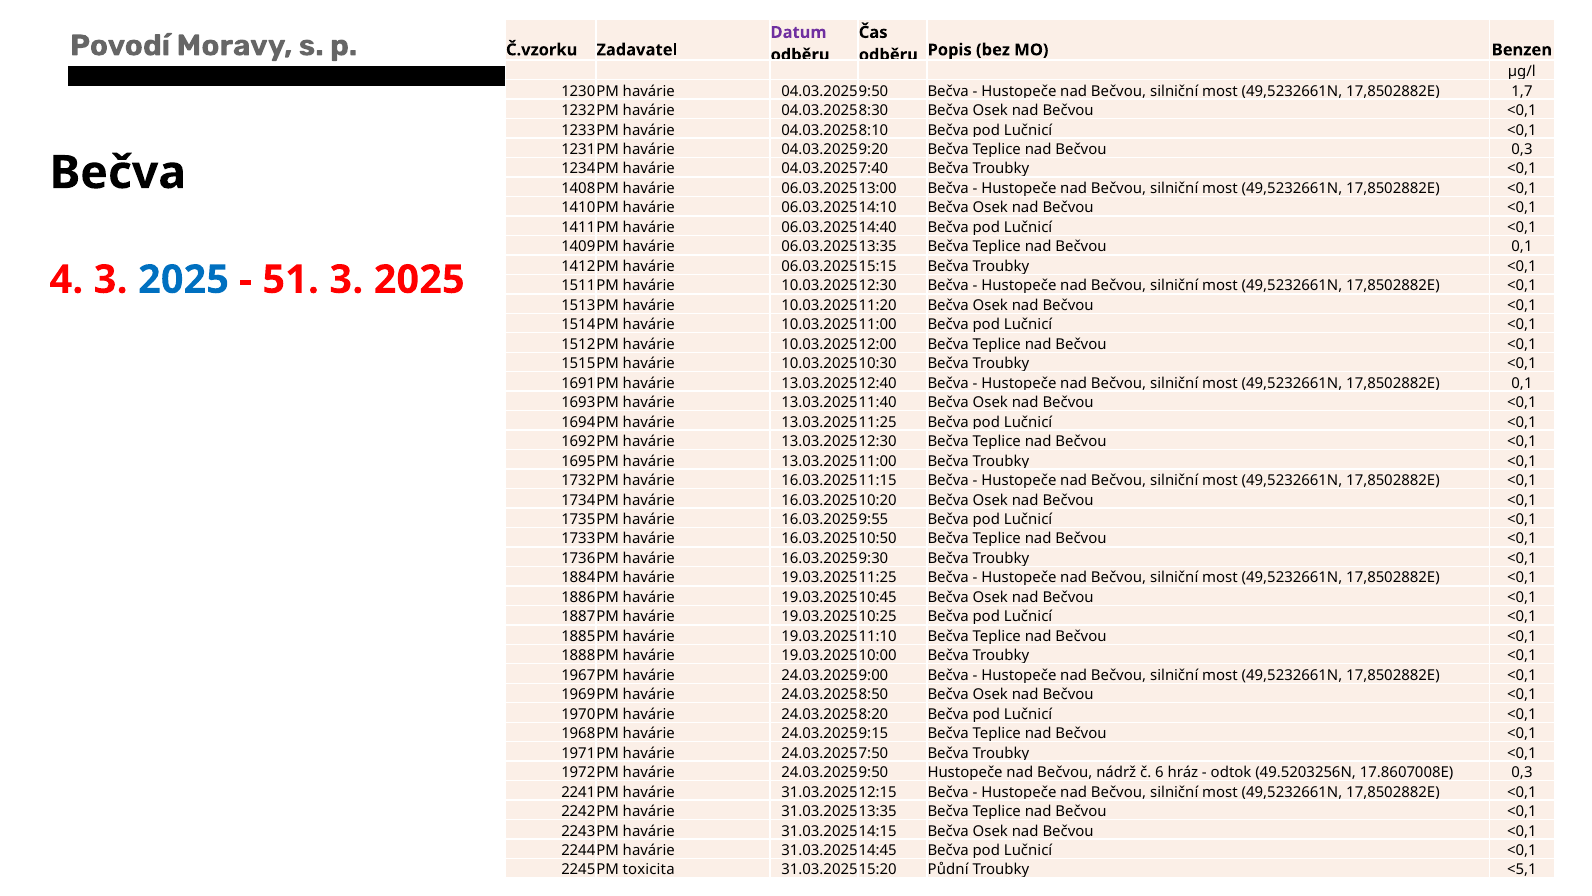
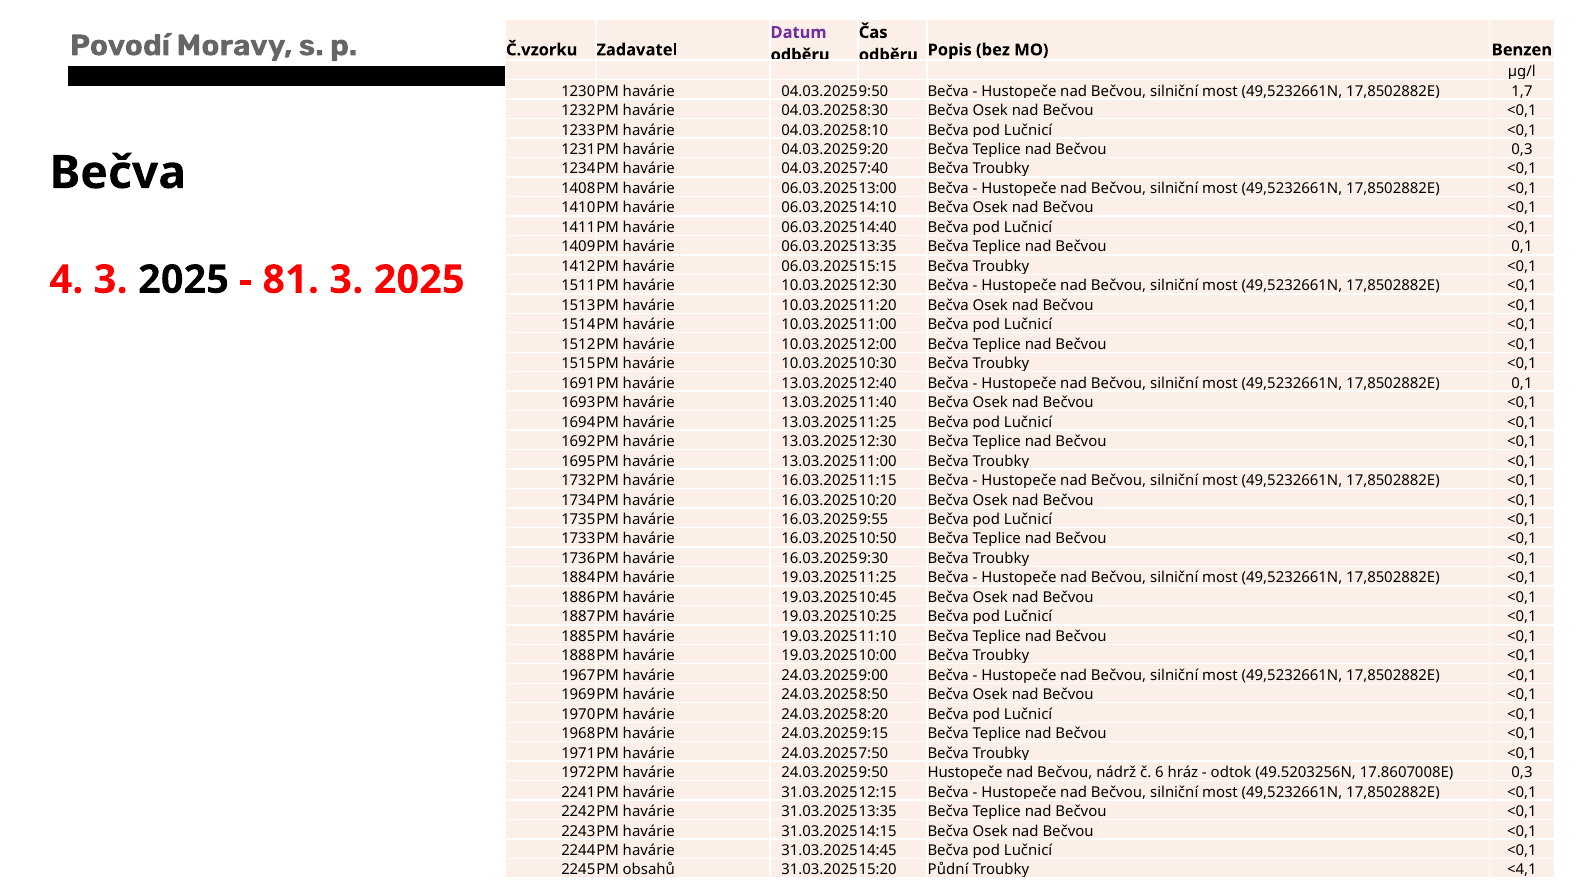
2025 at (184, 280) colour: blue -> black
51: 51 -> 81
toxicita: toxicita -> obsahů
<5,1: <5,1 -> <4,1
